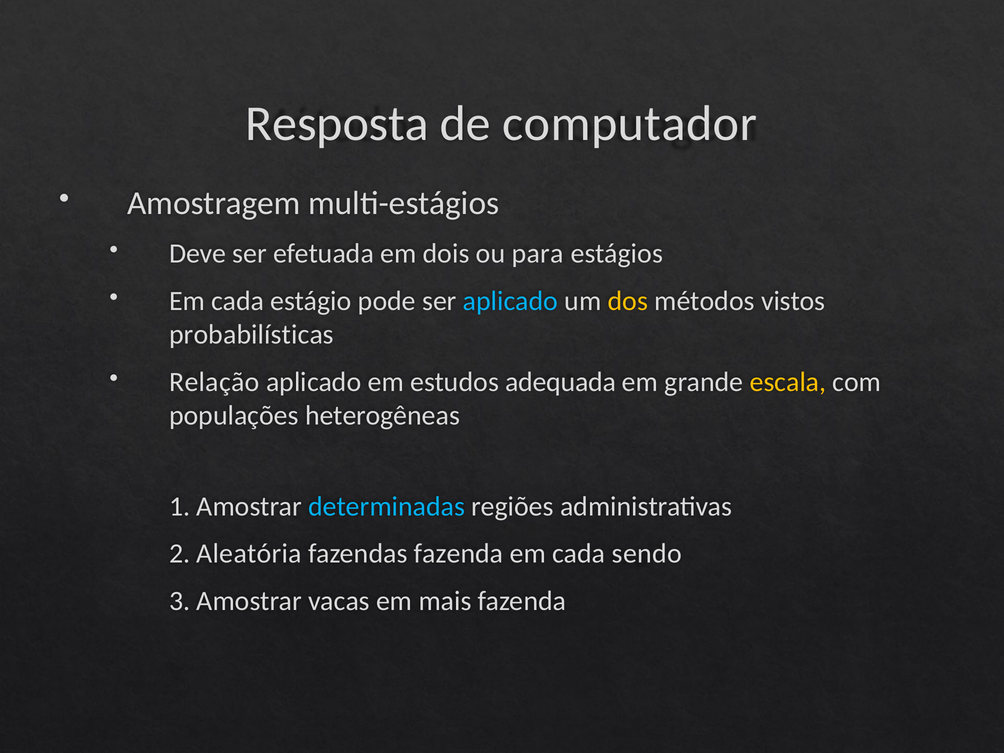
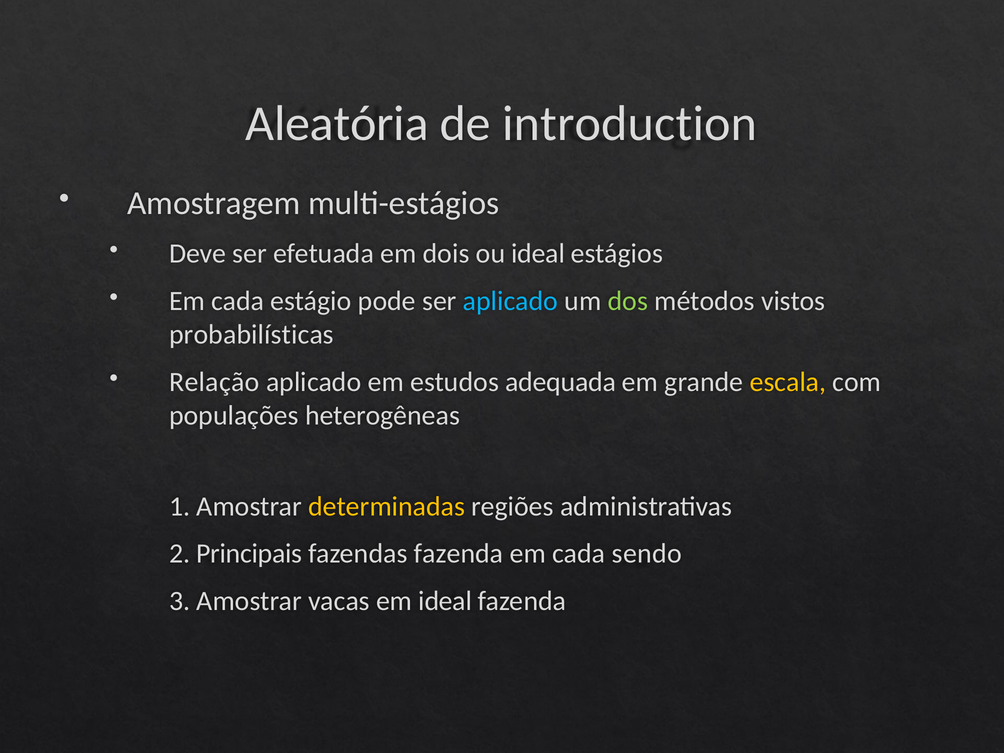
Resposta: Resposta -> Aleatória
computador: computador -> introduction
ou para: para -> ideal
dos colour: yellow -> light green
determinadas colour: light blue -> yellow
Aleatória: Aleatória -> Principais
em mais: mais -> ideal
